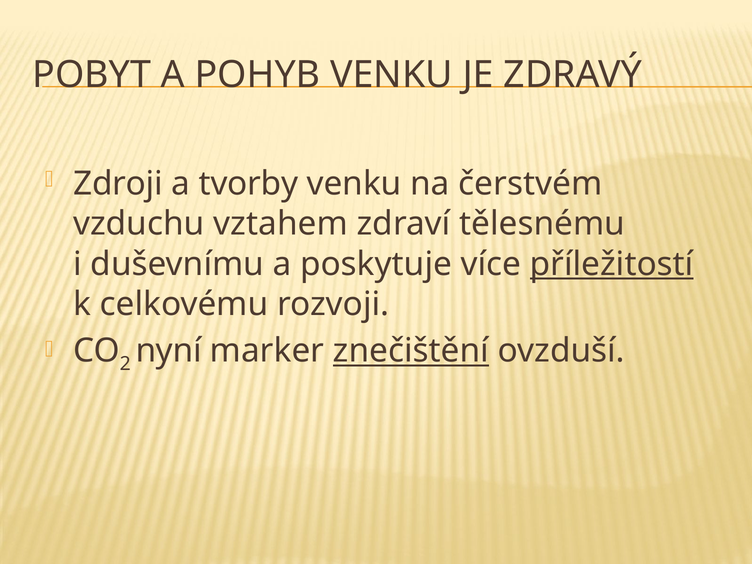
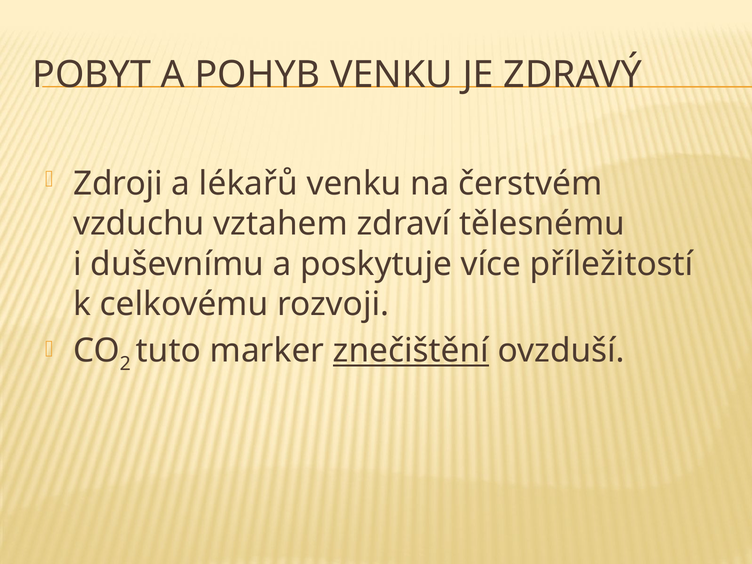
tvorby: tvorby -> lékařů
příležitostí underline: present -> none
nyní: nyní -> tuto
